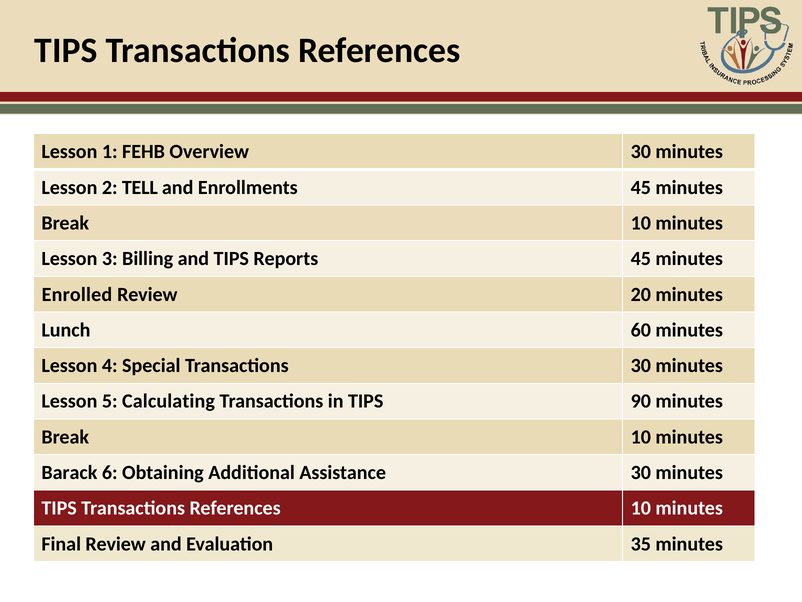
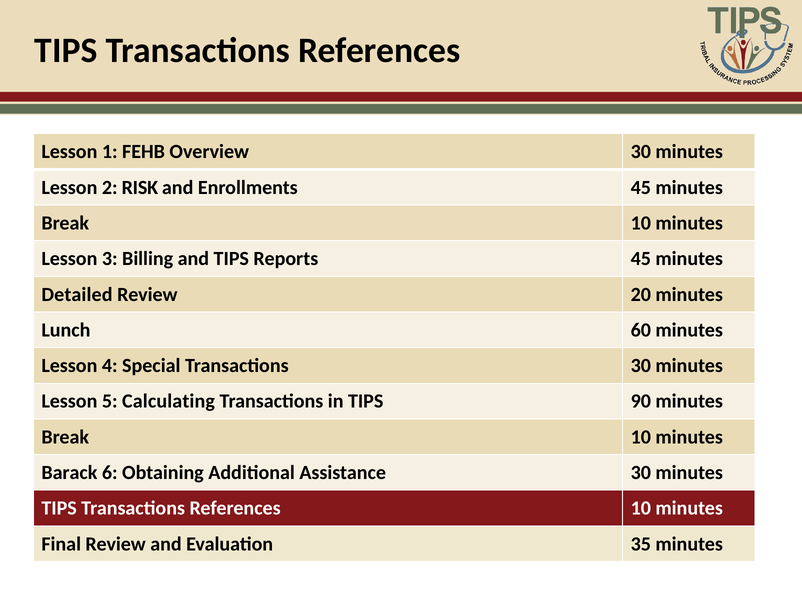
TELL: TELL -> RISK
Enrolled: Enrolled -> Detailed
